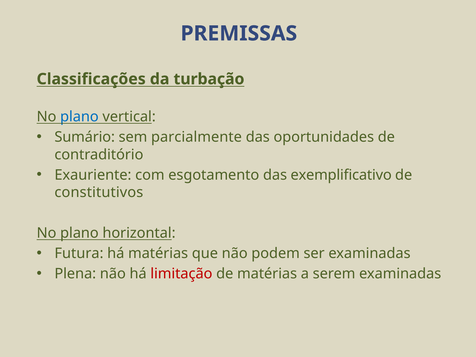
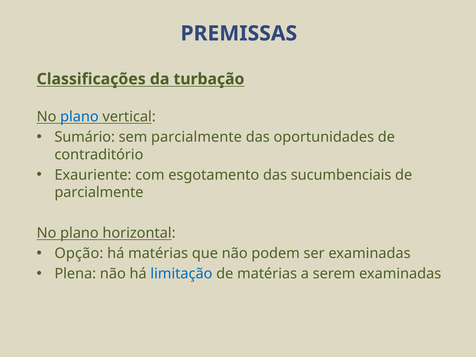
exemplificativo: exemplificativo -> sucumbenciais
constitutivos at (99, 192): constitutivos -> parcialmente
Futura: Futura -> Opção
limitação colour: red -> blue
